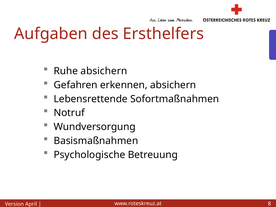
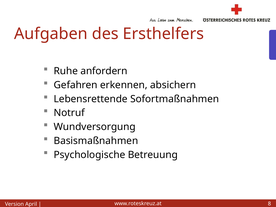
Ruhe absichern: absichern -> anfordern
